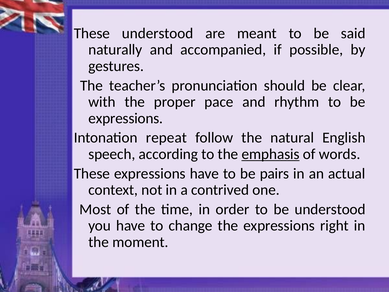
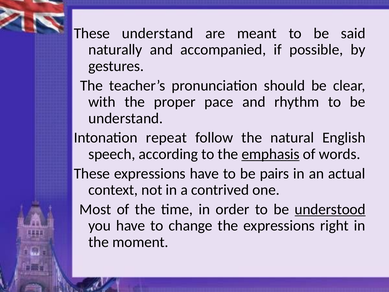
These understood: understood -> understand
expressions at (126, 118): expressions -> understand
understood at (330, 209) underline: none -> present
